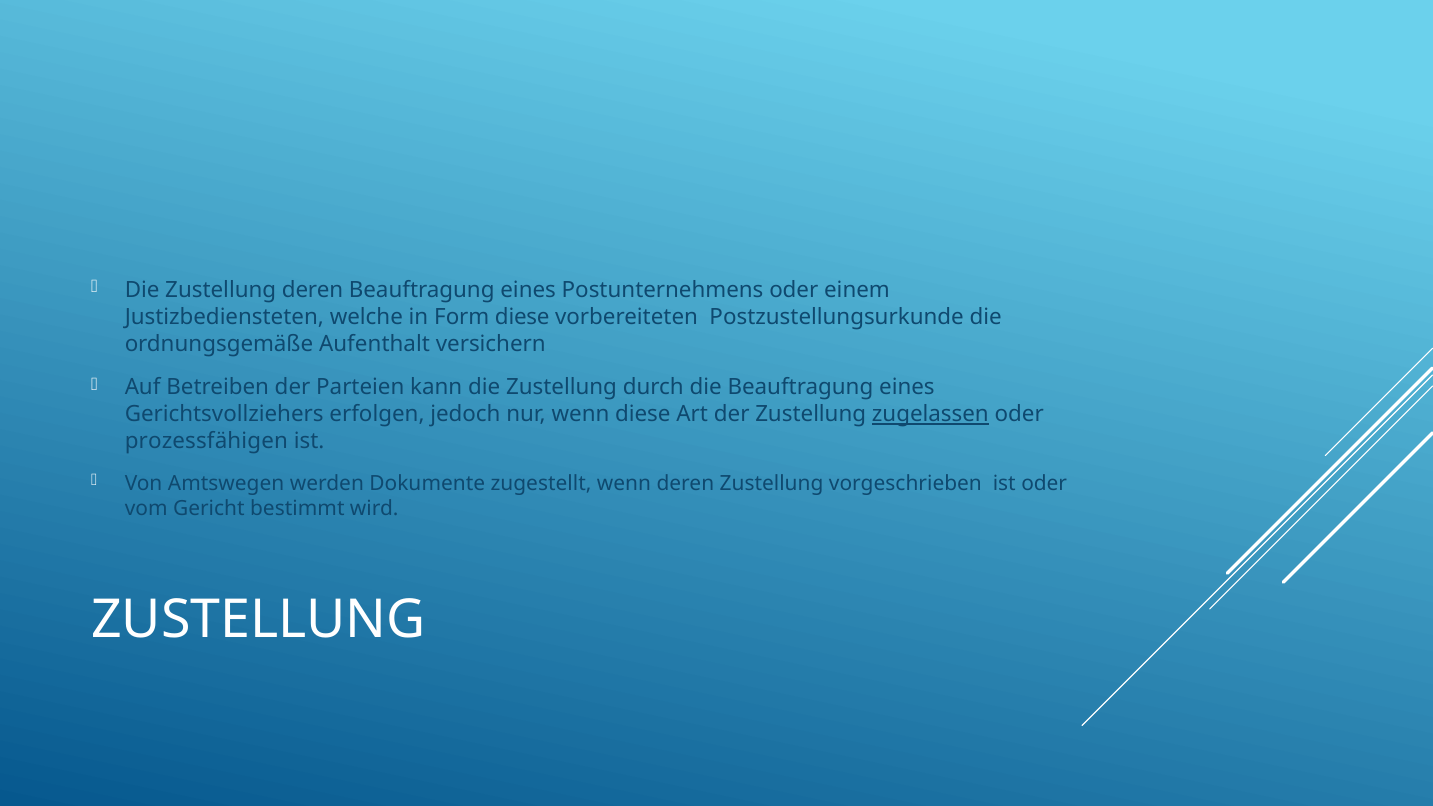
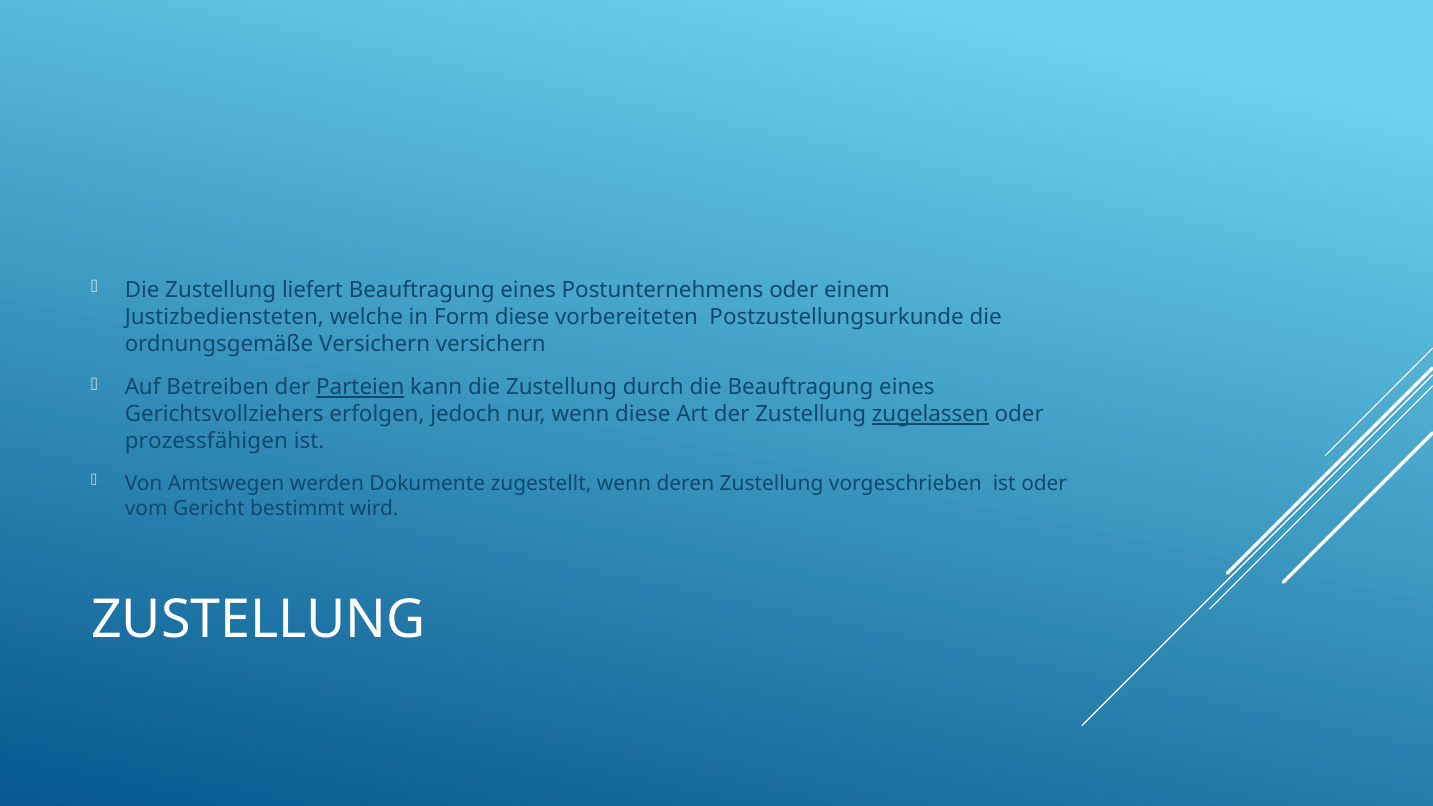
Zustellung deren: deren -> liefert
ordnungsgemäße Aufenthalt: Aufenthalt -> Versichern
Parteien underline: none -> present
